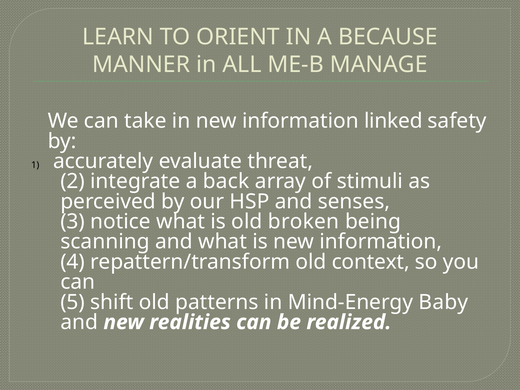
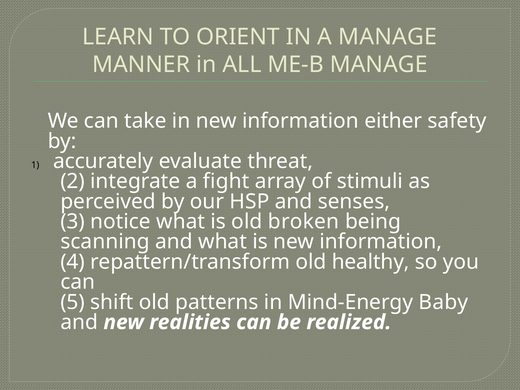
A BECAUSE: BECAUSE -> MANAGE
linked: linked -> either
back: back -> fight
context: context -> healthy
